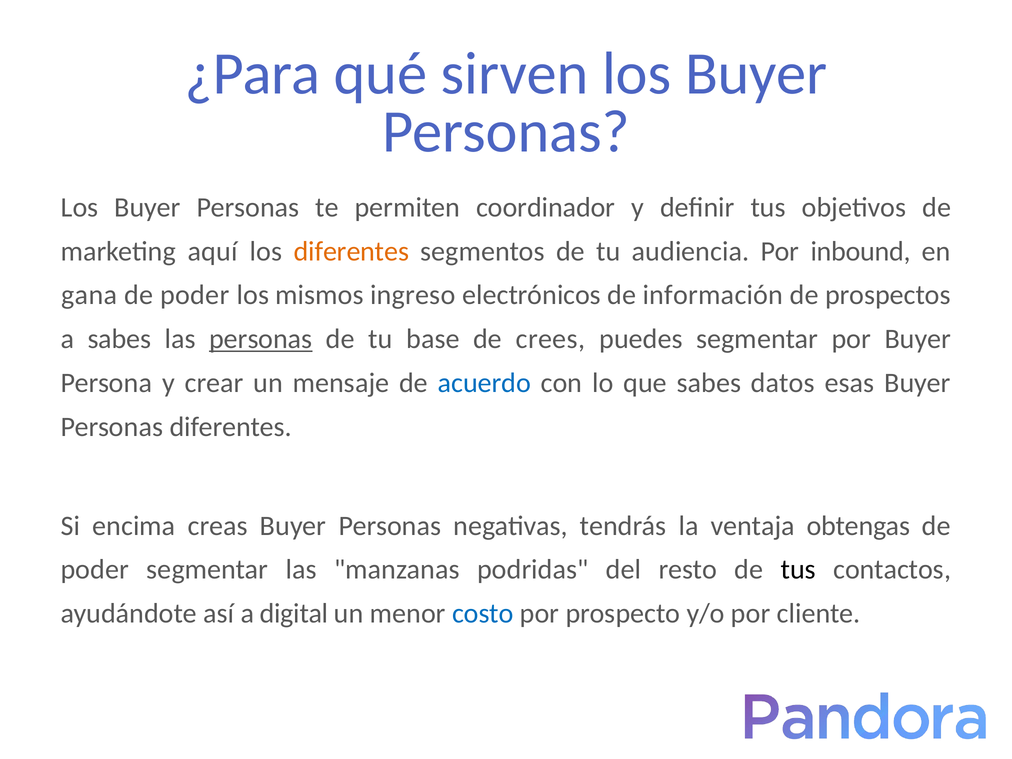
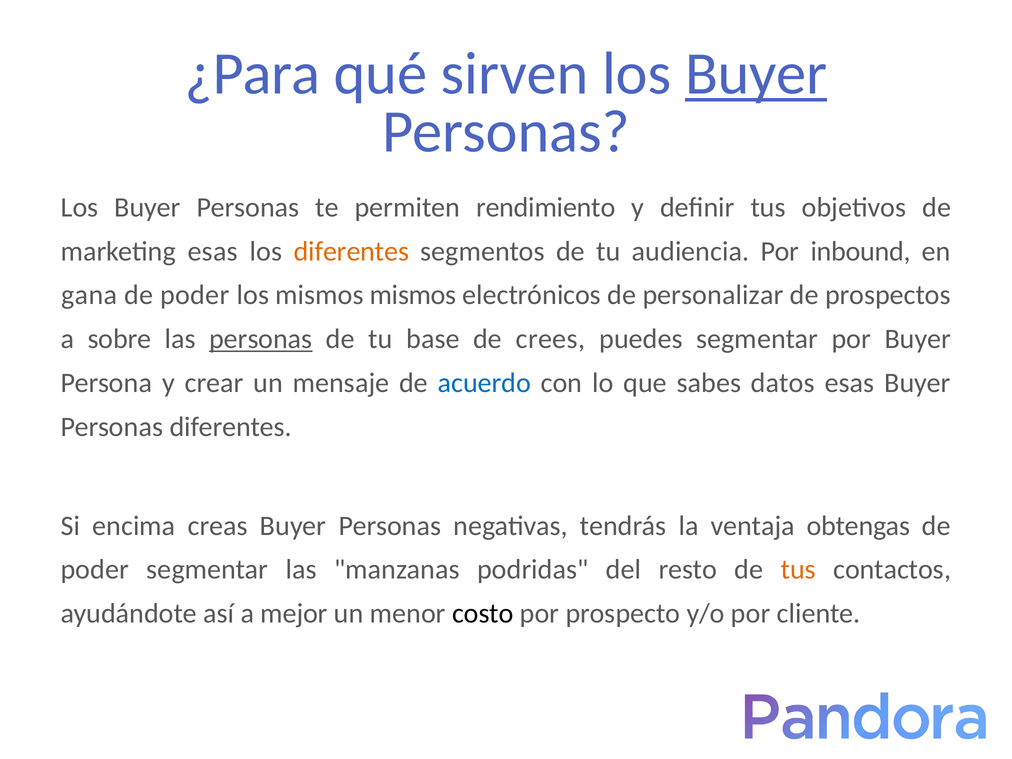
Buyer at (756, 74) underline: none -> present
coordinador: coordinador -> rendimiento
marketing aquí: aquí -> esas
mismos ingreso: ingreso -> mismos
información: información -> personalizar
a sabes: sabes -> sobre
tus at (798, 570) colour: black -> orange
digital: digital -> mejor
costo colour: blue -> black
